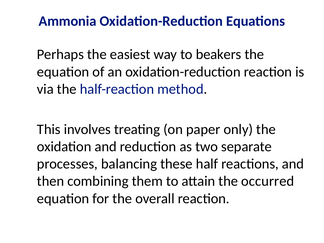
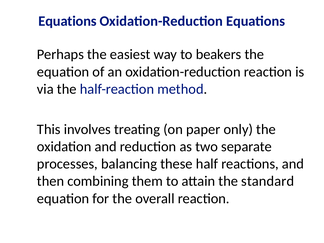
Ammonia at (68, 21): Ammonia -> Equations
occurred: occurred -> standard
